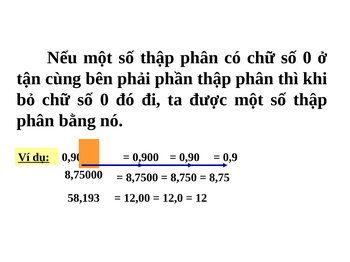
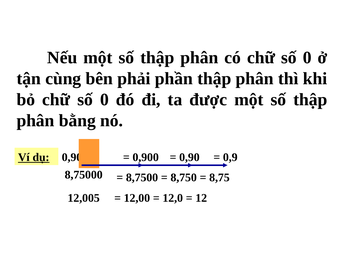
58,193: 58,193 -> 12,005
